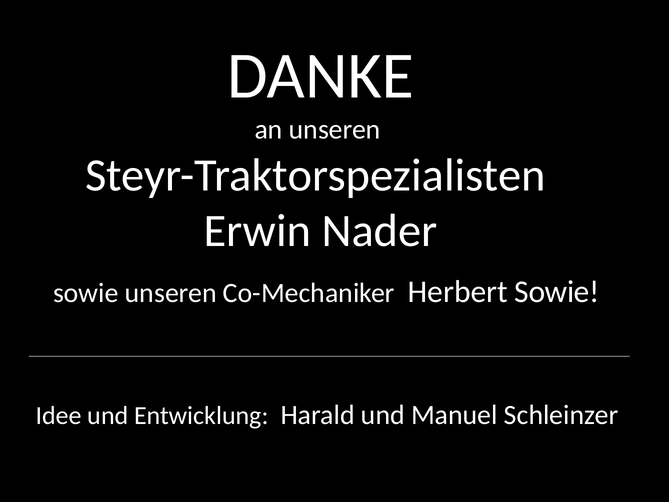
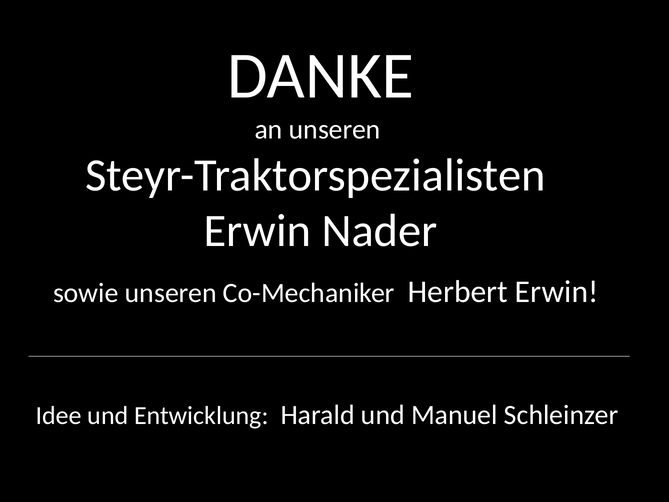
Herbert Sowie: Sowie -> Erwin
